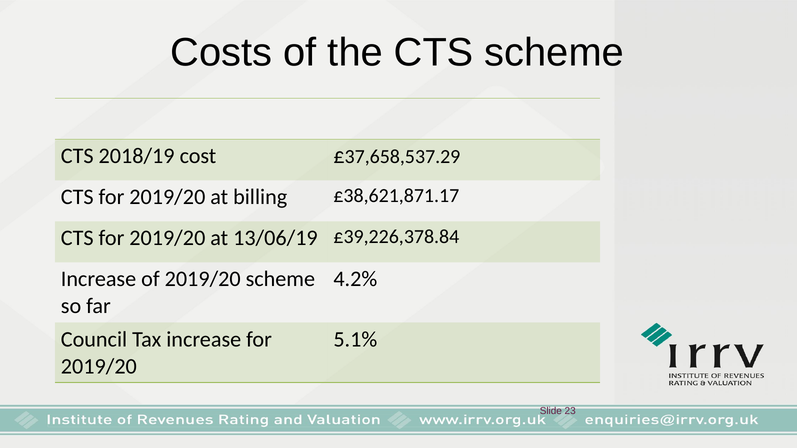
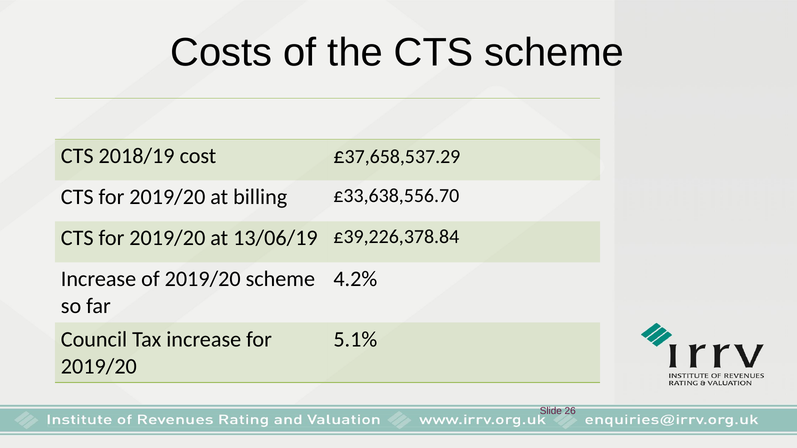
£38,621,871.17: £38,621,871.17 -> £33,638,556.70
23: 23 -> 26
